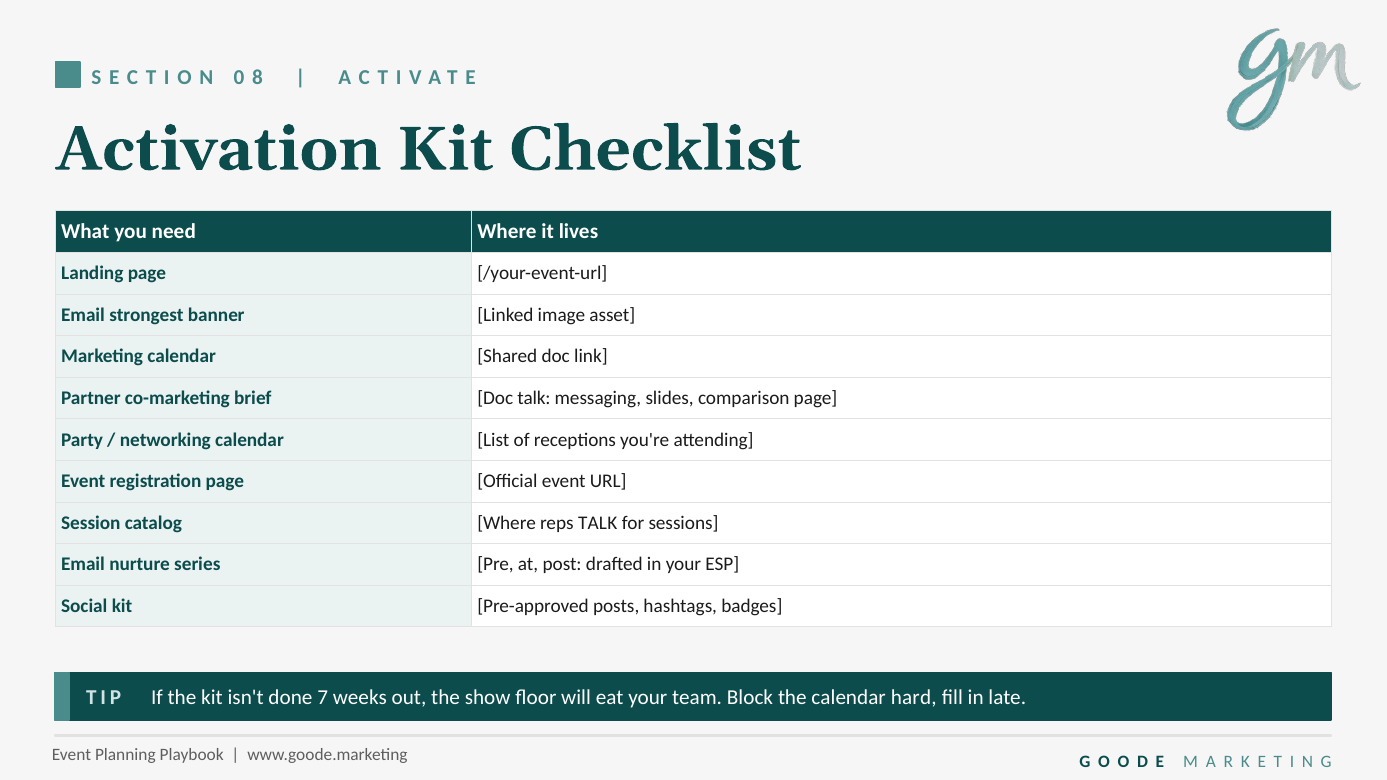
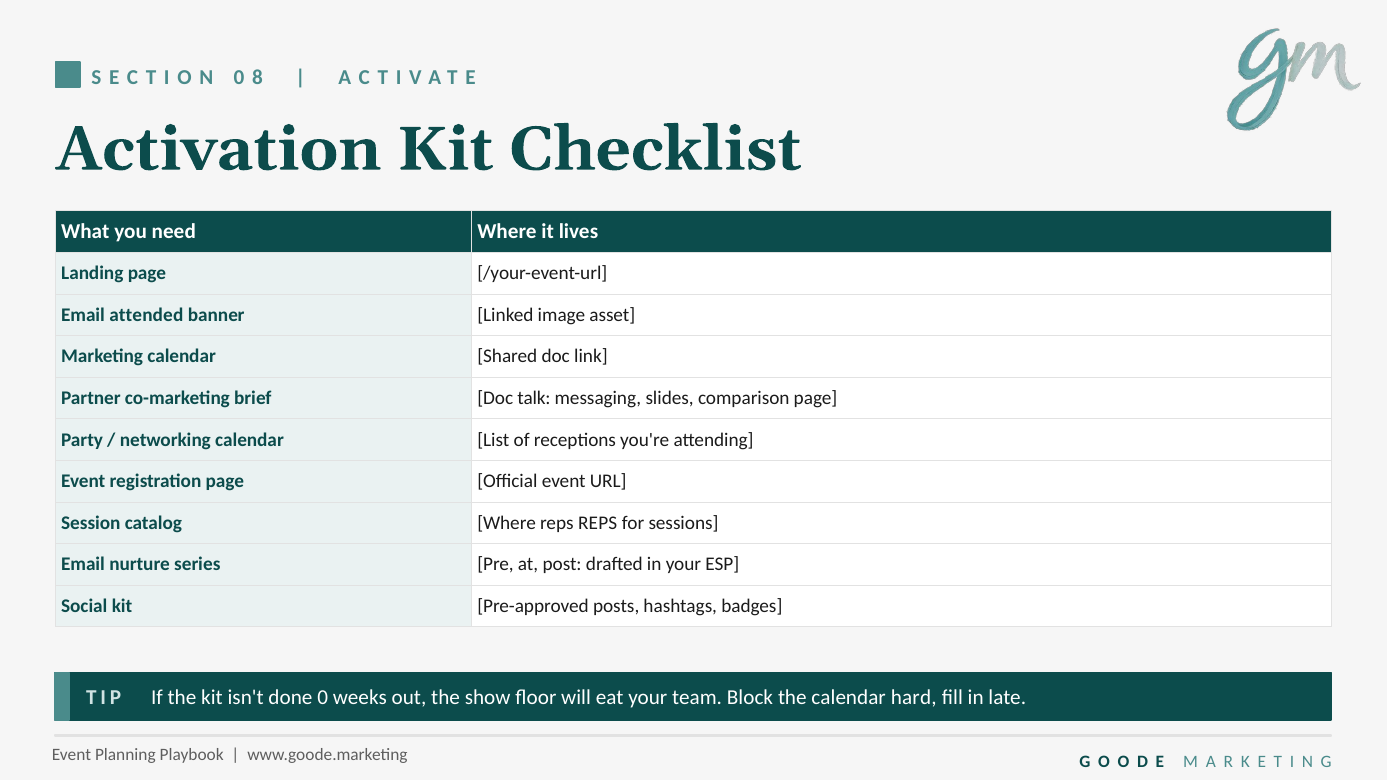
strongest: strongest -> attended
reps TALK: TALK -> REPS
done 7: 7 -> 0
